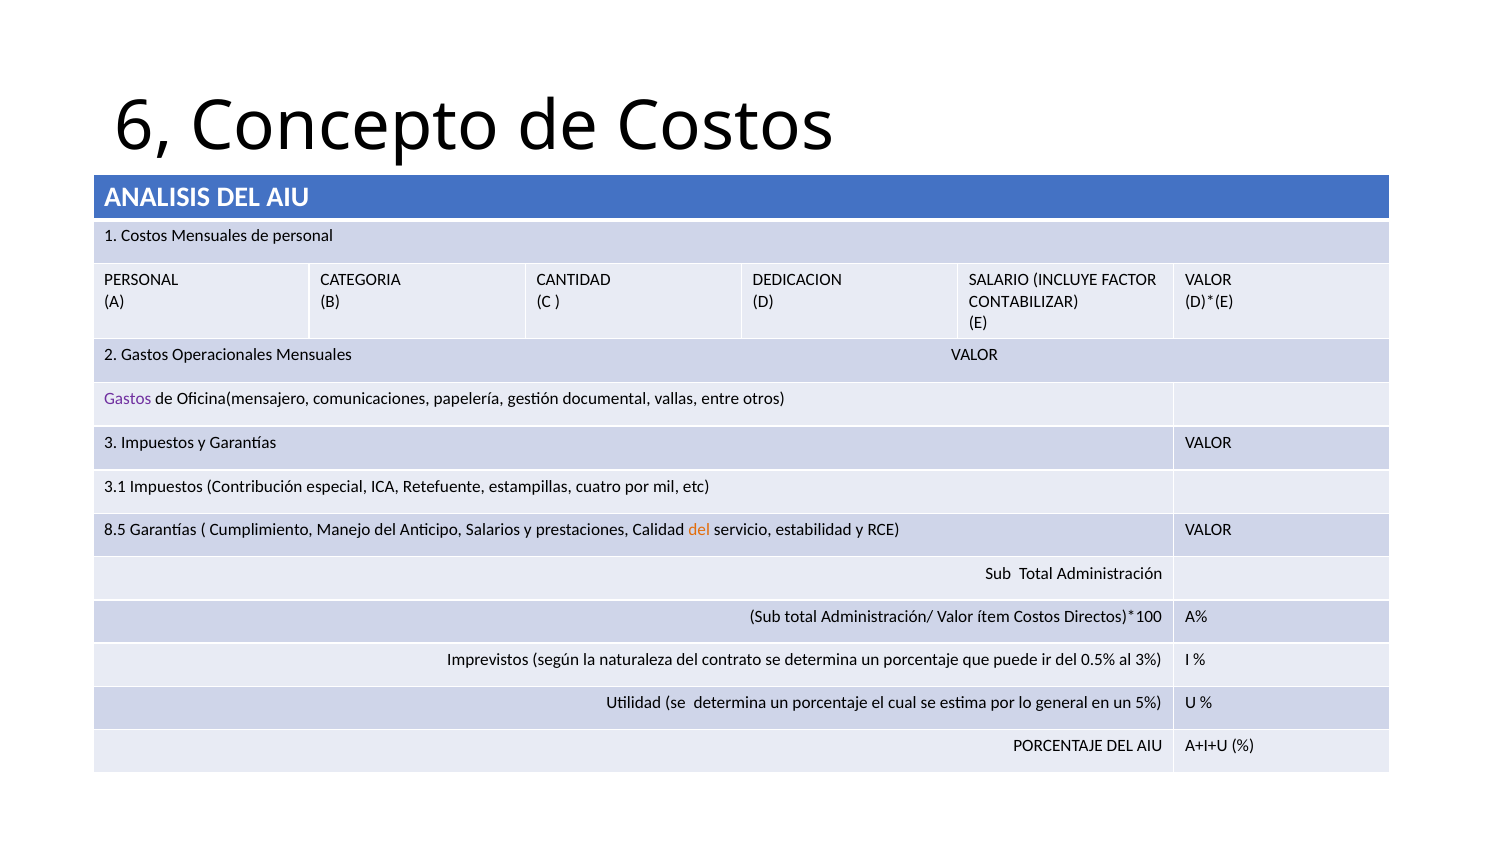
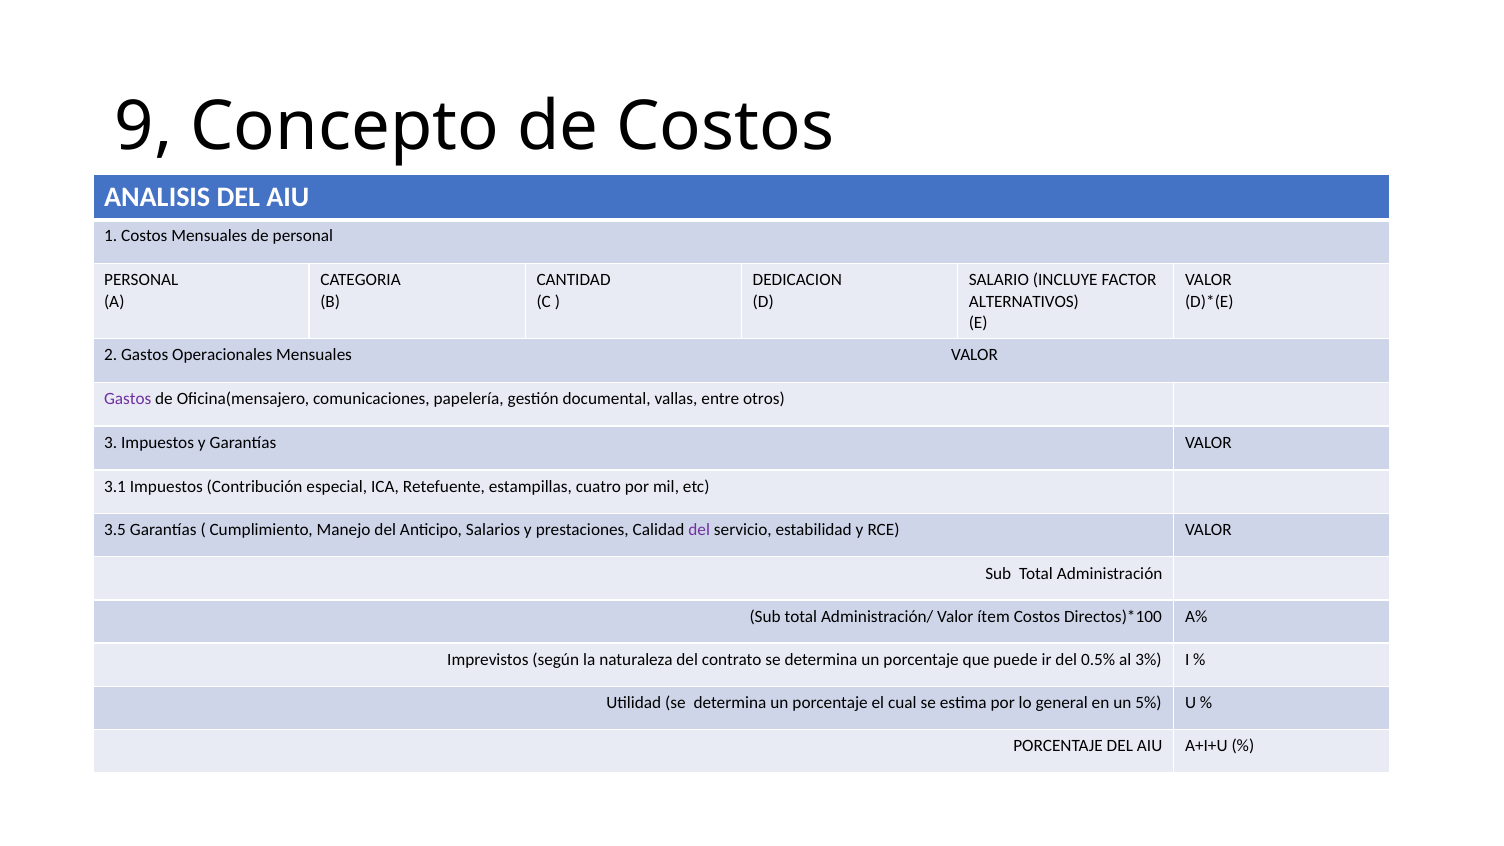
6: 6 -> 9
CONTABILIZAR: CONTABILIZAR -> ALTERNATIVOS
8.5: 8.5 -> 3.5
del at (699, 530) colour: orange -> purple
